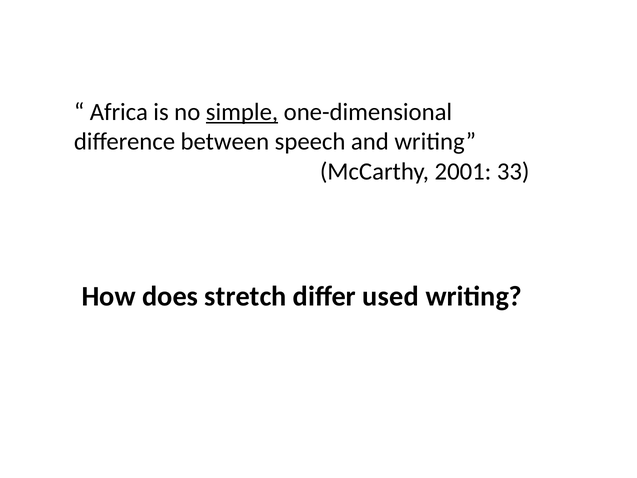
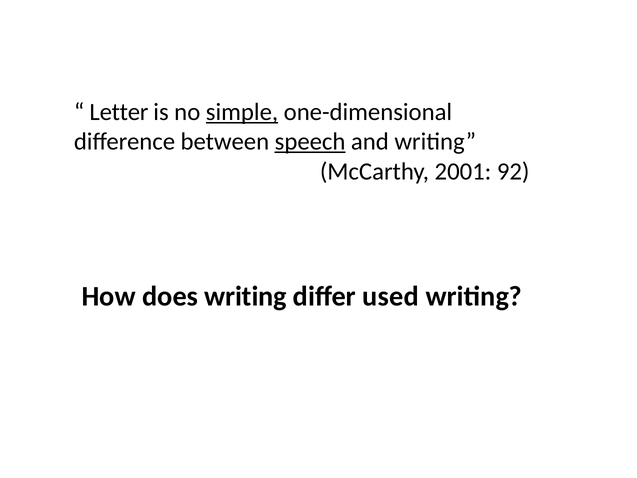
Africa: Africa -> Letter
speech underline: none -> present
33: 33 -> 92
does stretch: stretch -> writing
